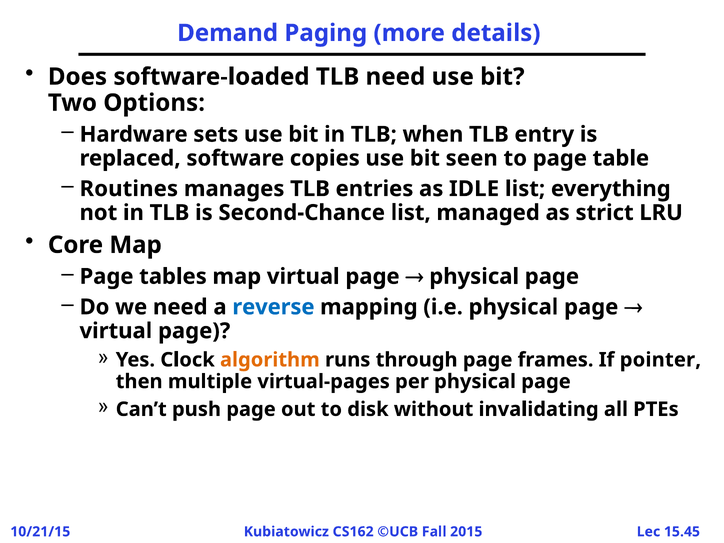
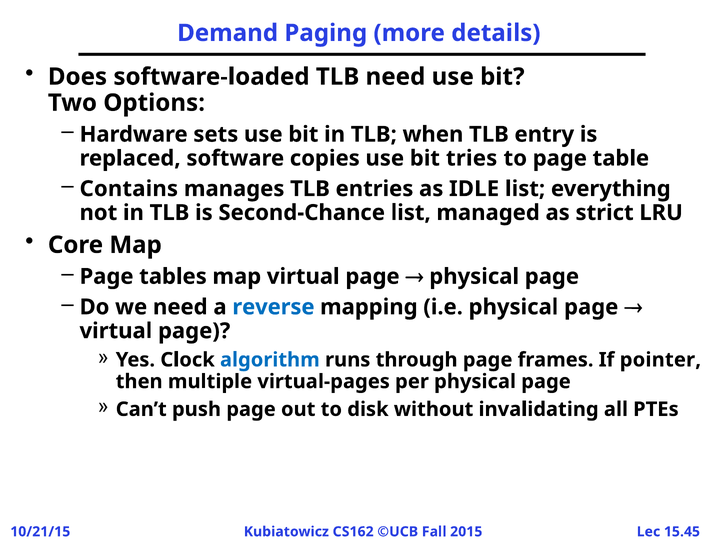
seen: seen -> tries
Routines: Routines -> Contains
algorithm colour: orange -> blue
